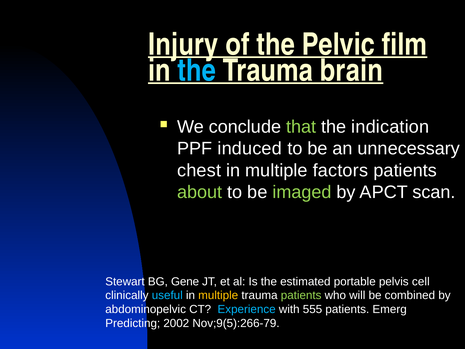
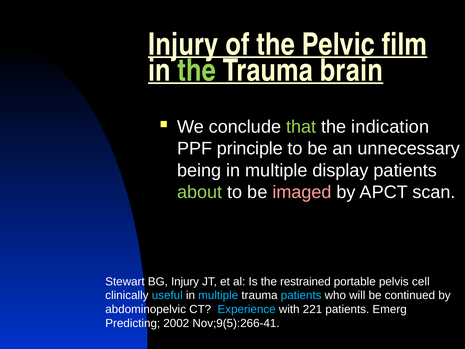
the at (197, 71) colour: light blue -> light green
induced: induced -> principle
chest: chest -> being
factors: factors -> display
imaged colour: light green -> pink
BG Gene: Gene -> Injury
estimated: estimated -> restrained
multiple at (218, 295) colour: yellow -> light blue
patients at (301, 295) colour: light green -> light blue
combined: combined -> continued
555: 555 -> 221
Nov;9(5):266-79: Nov;9(5):266-79 -> Nov;9(5):266-41
